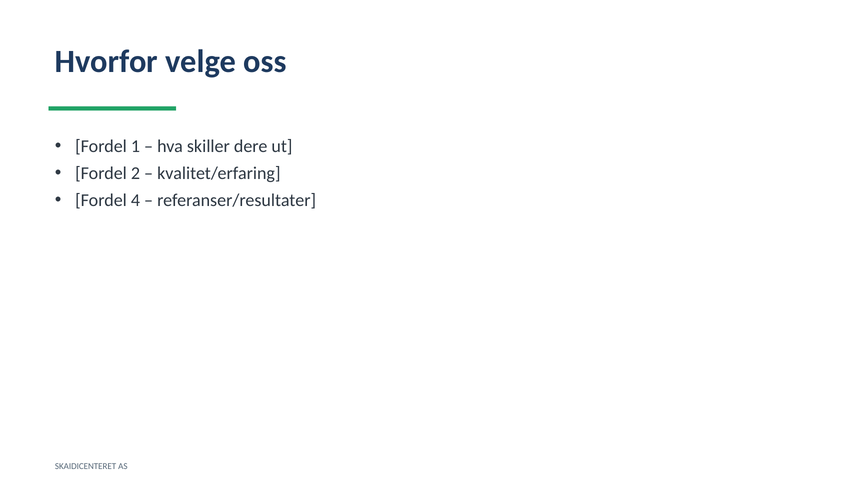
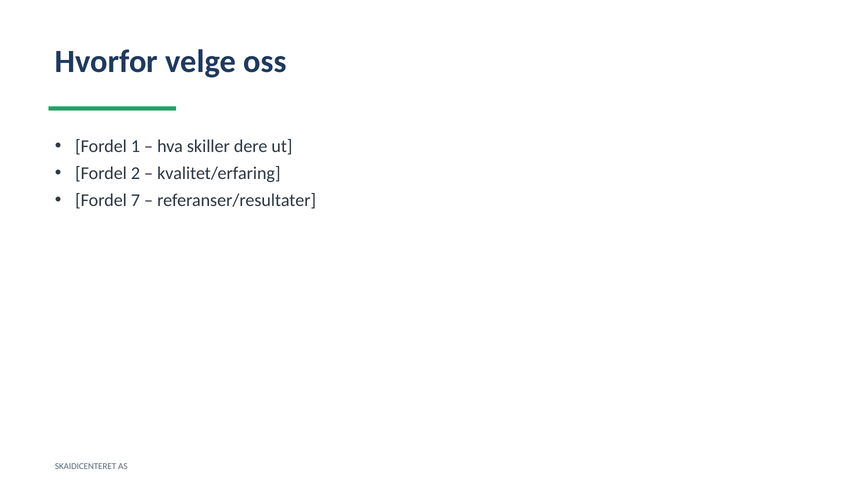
4: 4 -> 7
